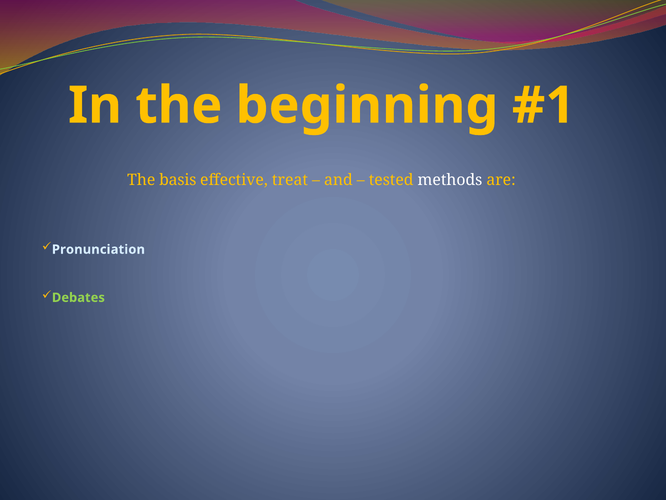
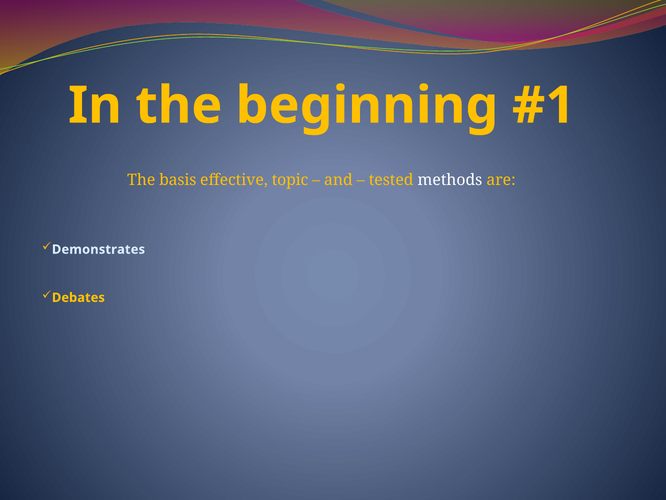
treat: treat -> topic
Pronunciation: Pronunciation -> Demonstrates
Debates colour: light green -> yellow
